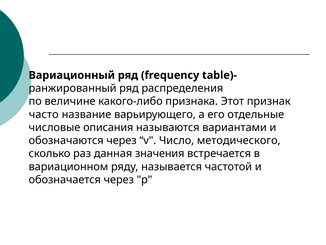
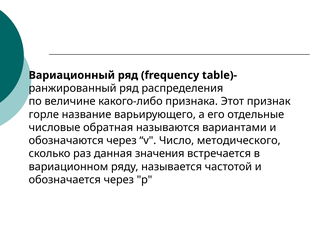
часто: часто -> горле
описания: описания -> обратная
